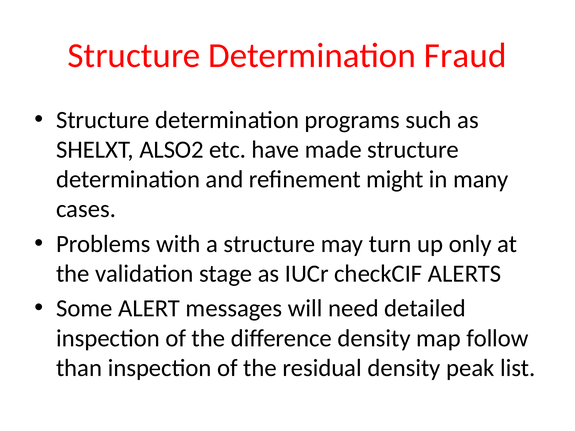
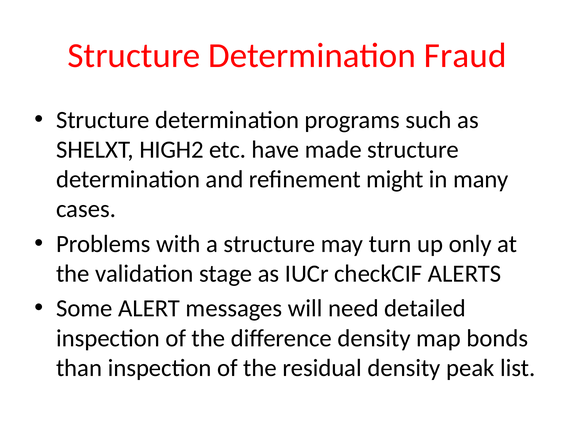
ALSO2: ALSO2 -> HIGH2
follow: follow -> bonds
